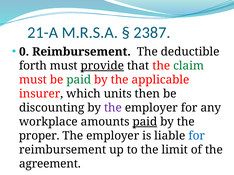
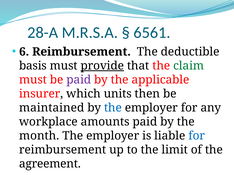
21-A: 21-A -> 28-A
2387: 2387 -> 6561
0: 0 -> 6
forth: forth -> basis
paid at (79, 80) colour: green -> purple
discounting: discounting -> maintained
the at (113, 108) colour: purple -> blue
paid at (145, 122) underline: present -> none
proper: proper -> month
